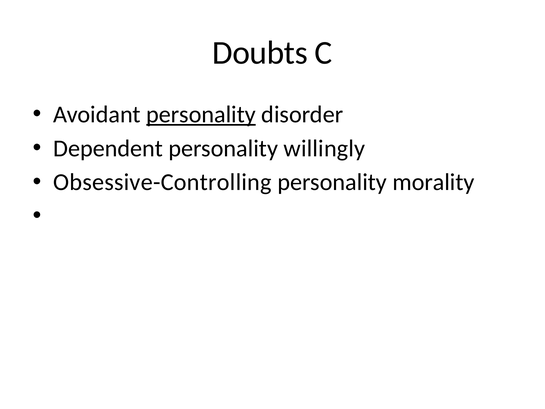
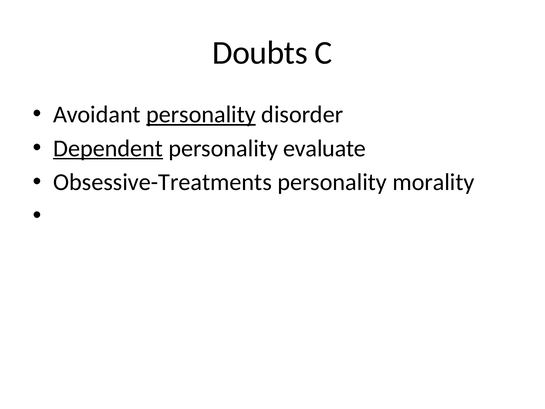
Dependent underline: none -> present
willingly: willingly -> evaluate
Obsessive-Controlling: Obsessive-Controlling -> Obsessive-Treatments
